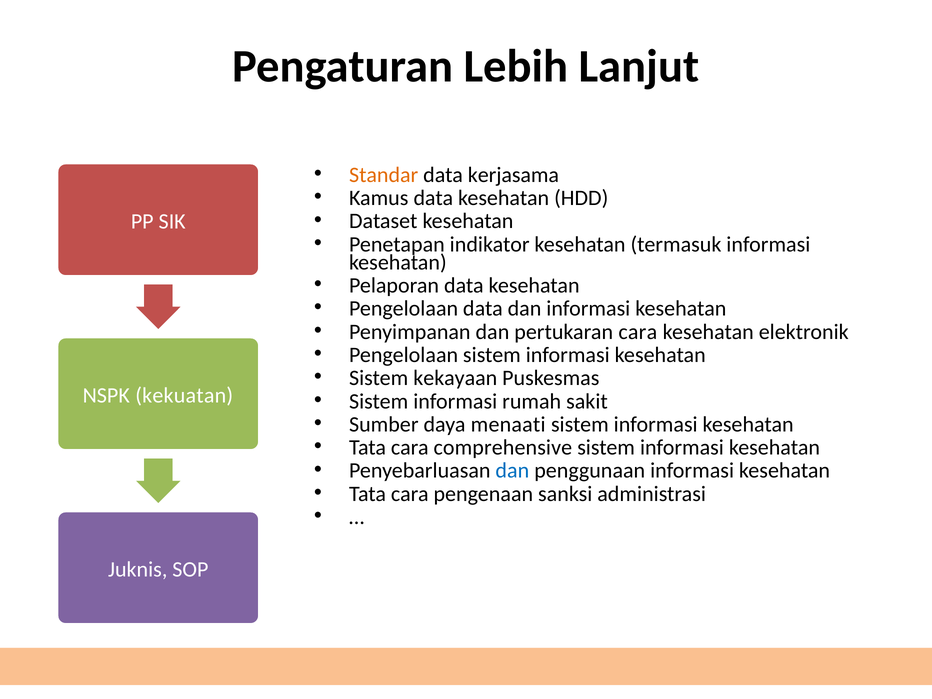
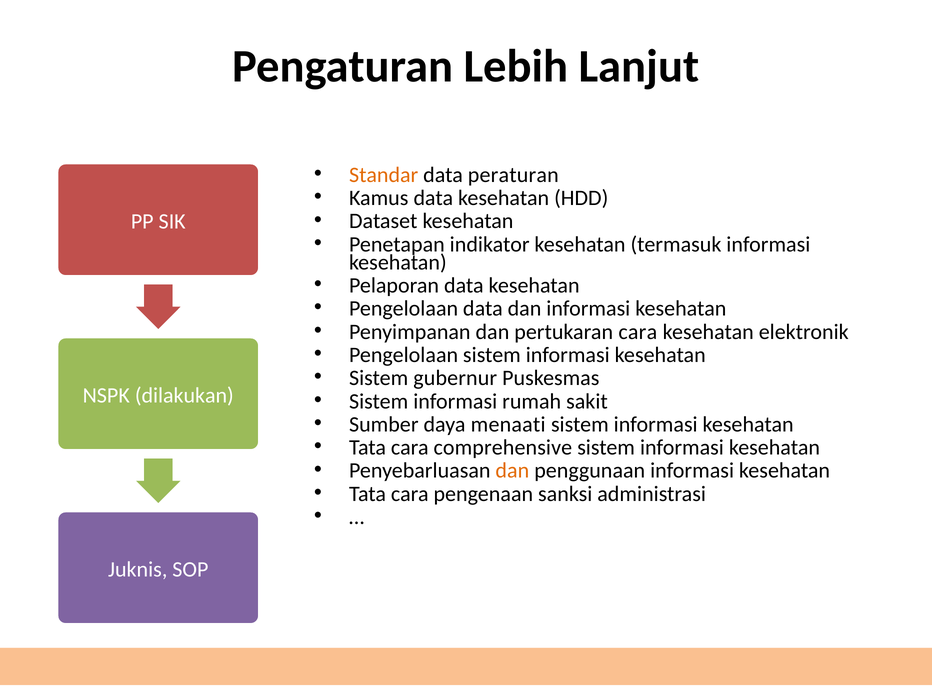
kerjasama: kerjasama -> peraturan
kekayaan: kekayaan -> gubernur
kekuatan: kekuatan -> dilakukan
dan at (512, 471) colour: blue -> orange
